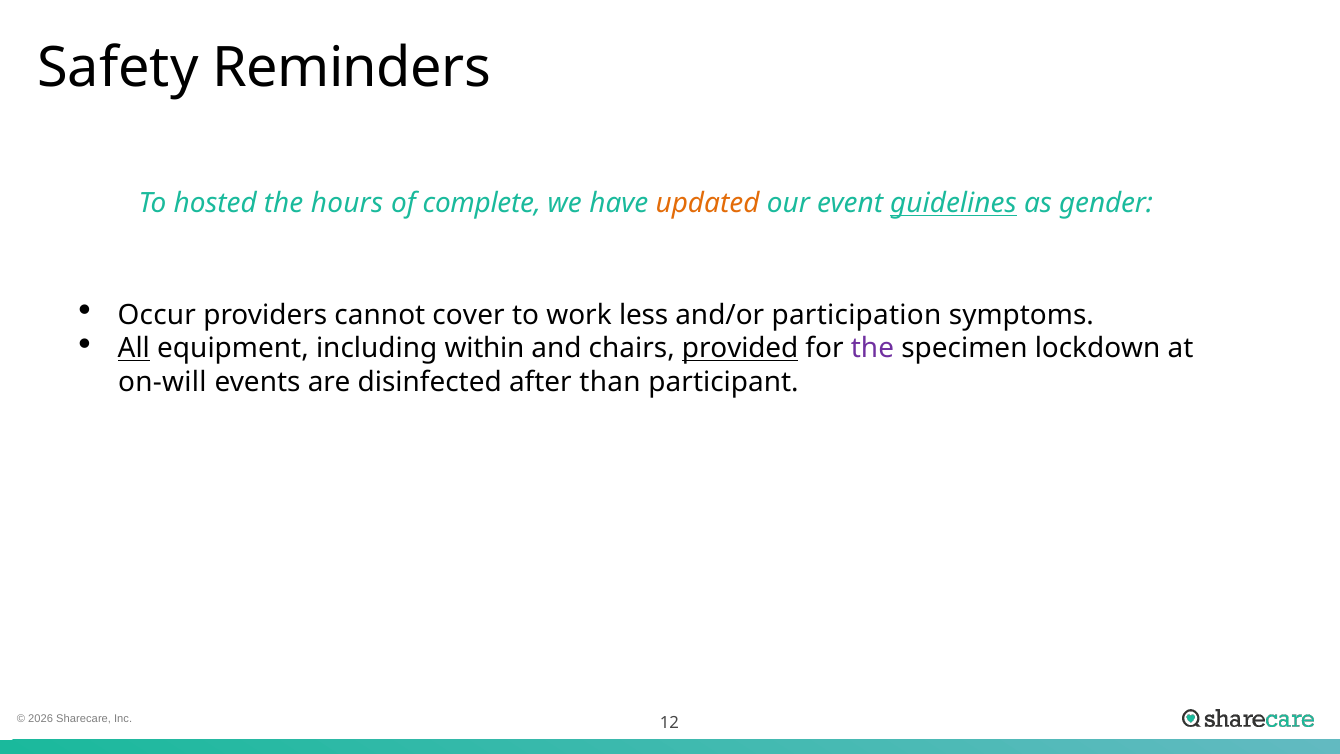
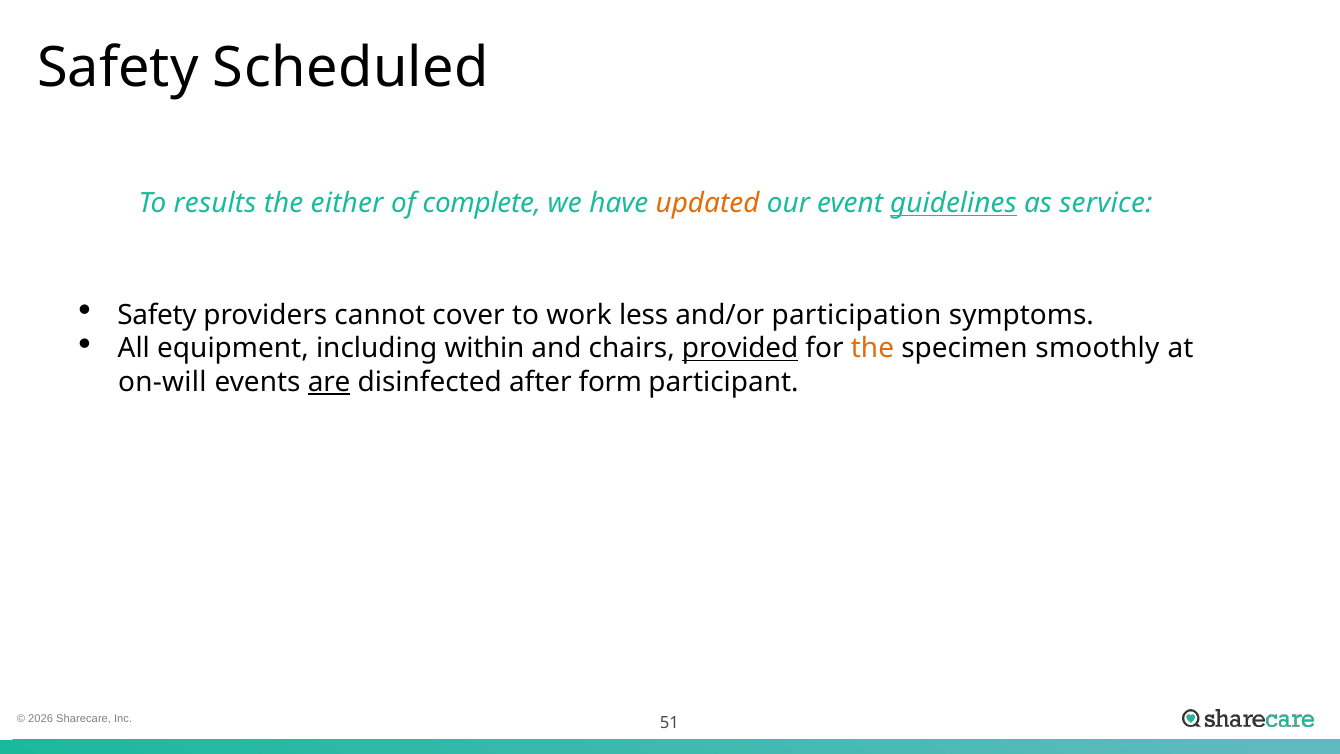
Reminders: Reminders -> Scheduled
hosted: hosted -> results
hours: hours -> either
gender: gender -> service
Occur at (157, 315): Occur -> Safety
All underline: present -> none
the at (872, 348) colour: purple -> orange
lockdown: lockdown -> smoothly
are underline: none -> present
than: than -> form
12: 12 -> 51
